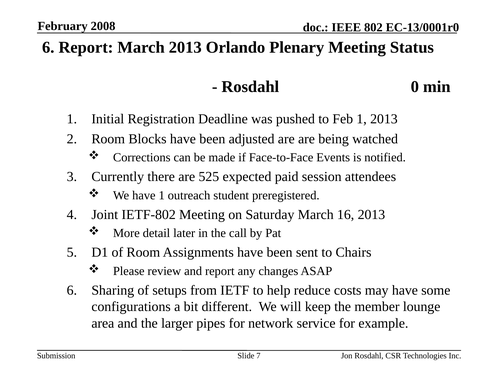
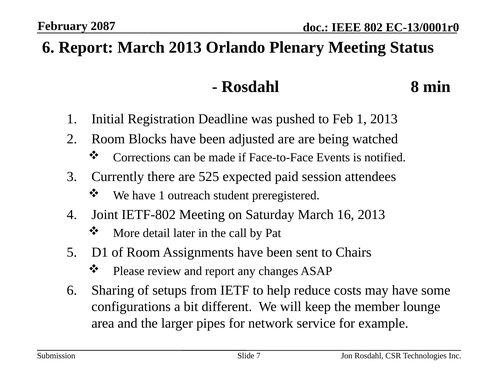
2008: 2008 -> 2087
0: 0 -> 8
